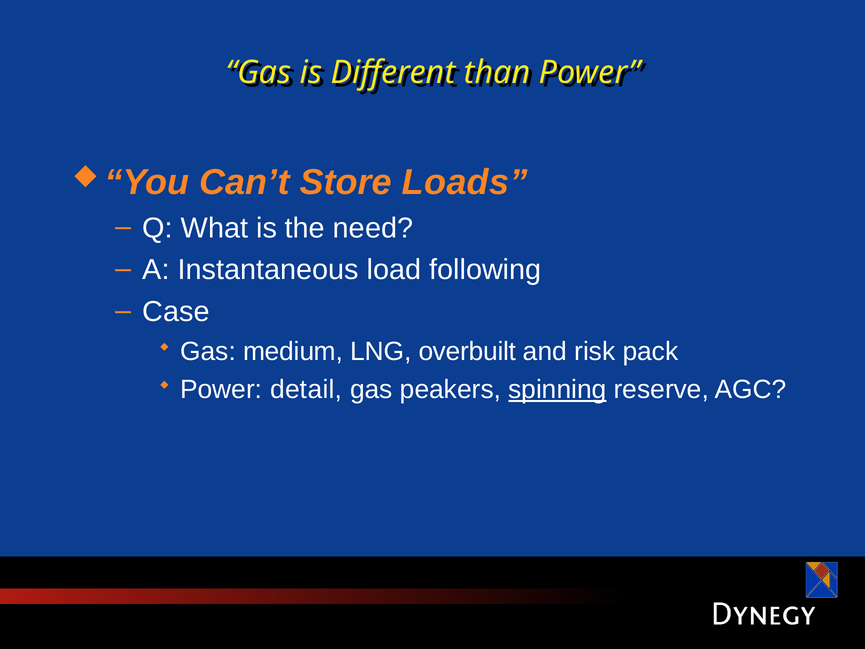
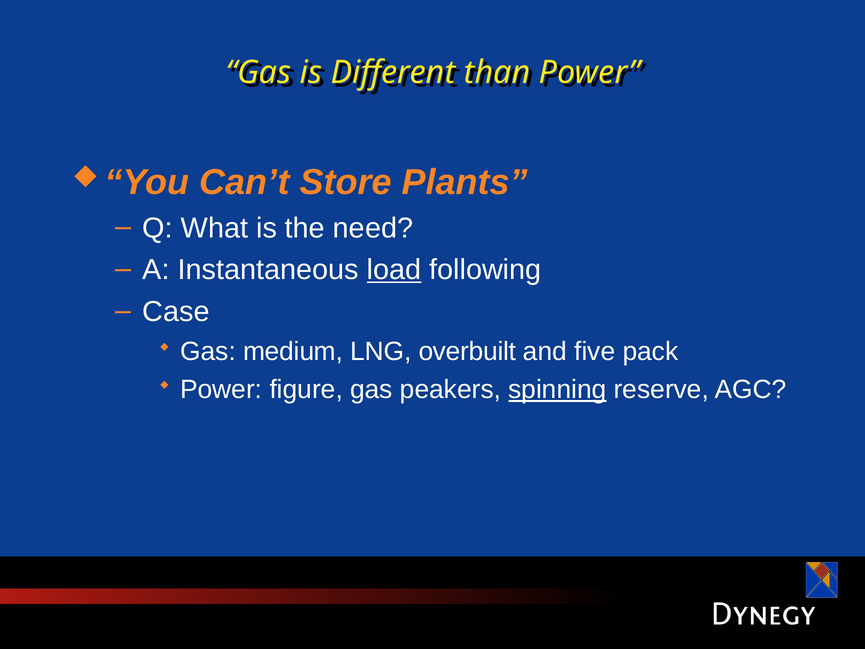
Loads: Loads -> Plants
load underline: none -> present
risk: risk -> five
detail: detail -> figure
